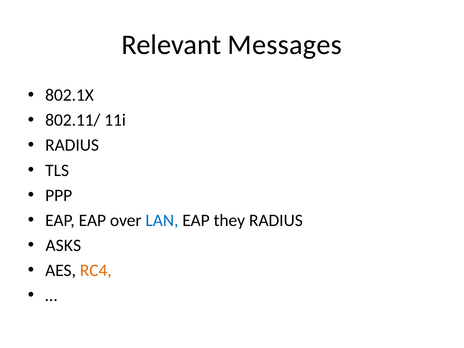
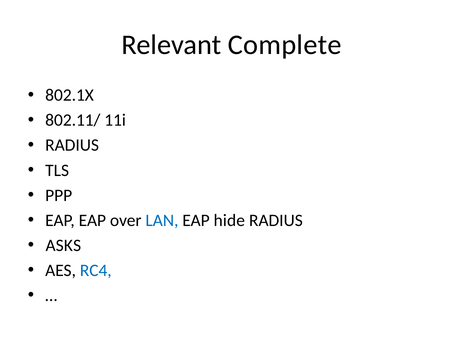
Messages: Messages -> Complete
they: they -> hide
RC4 colour: orange -> blue
